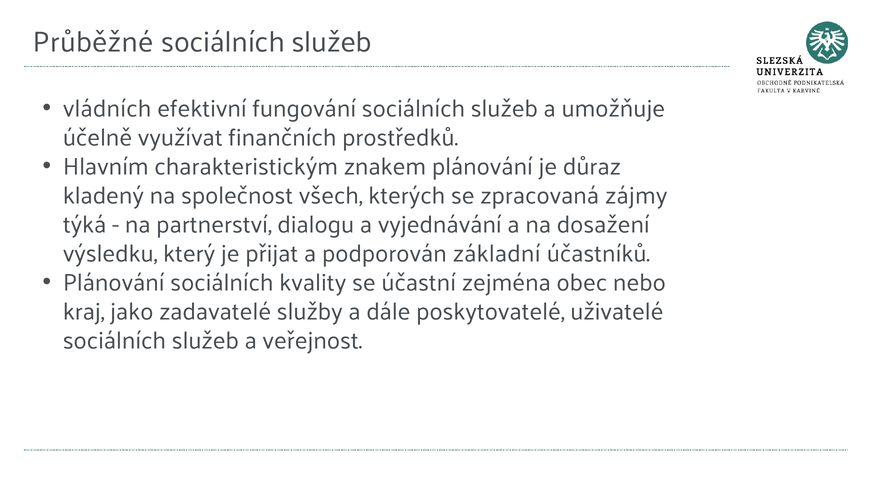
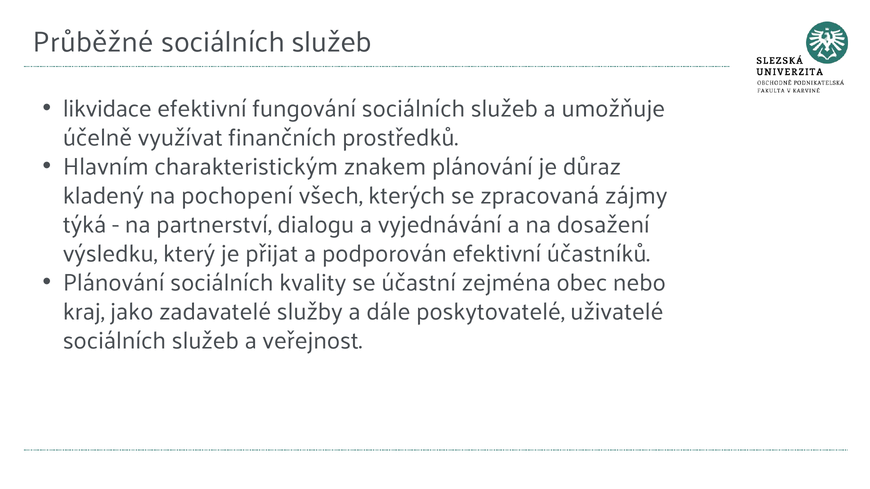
vládních: vládních -> likvidace
společnost: společnost -> pochopení
podporován základní: základní -> efektivní
